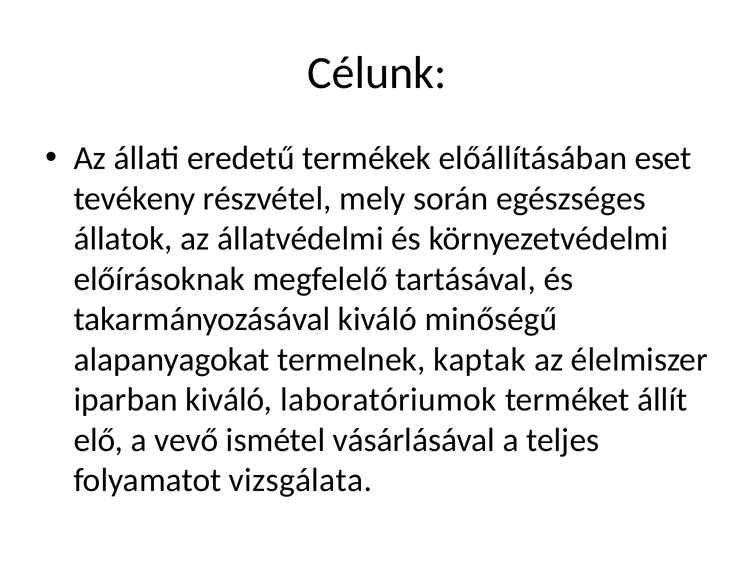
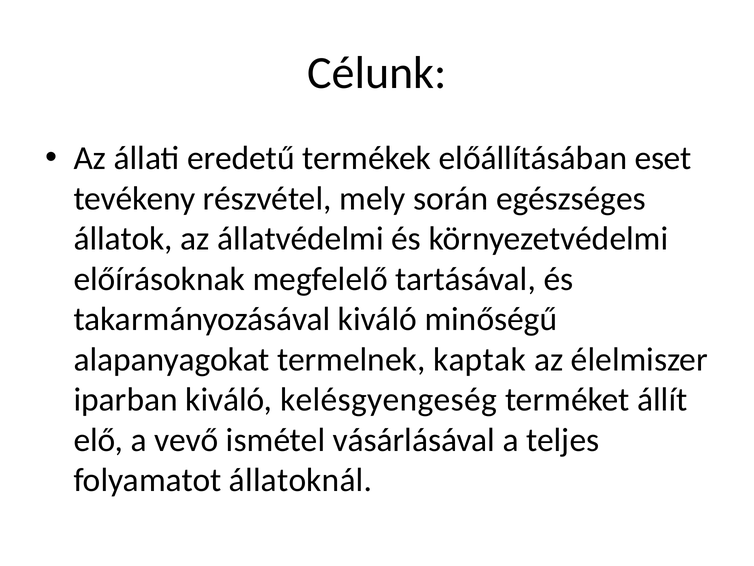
laboratóriumok: laboratóriumok -> kelésgyengeség
vizsgálata: vizsgálata -> állatoknál
